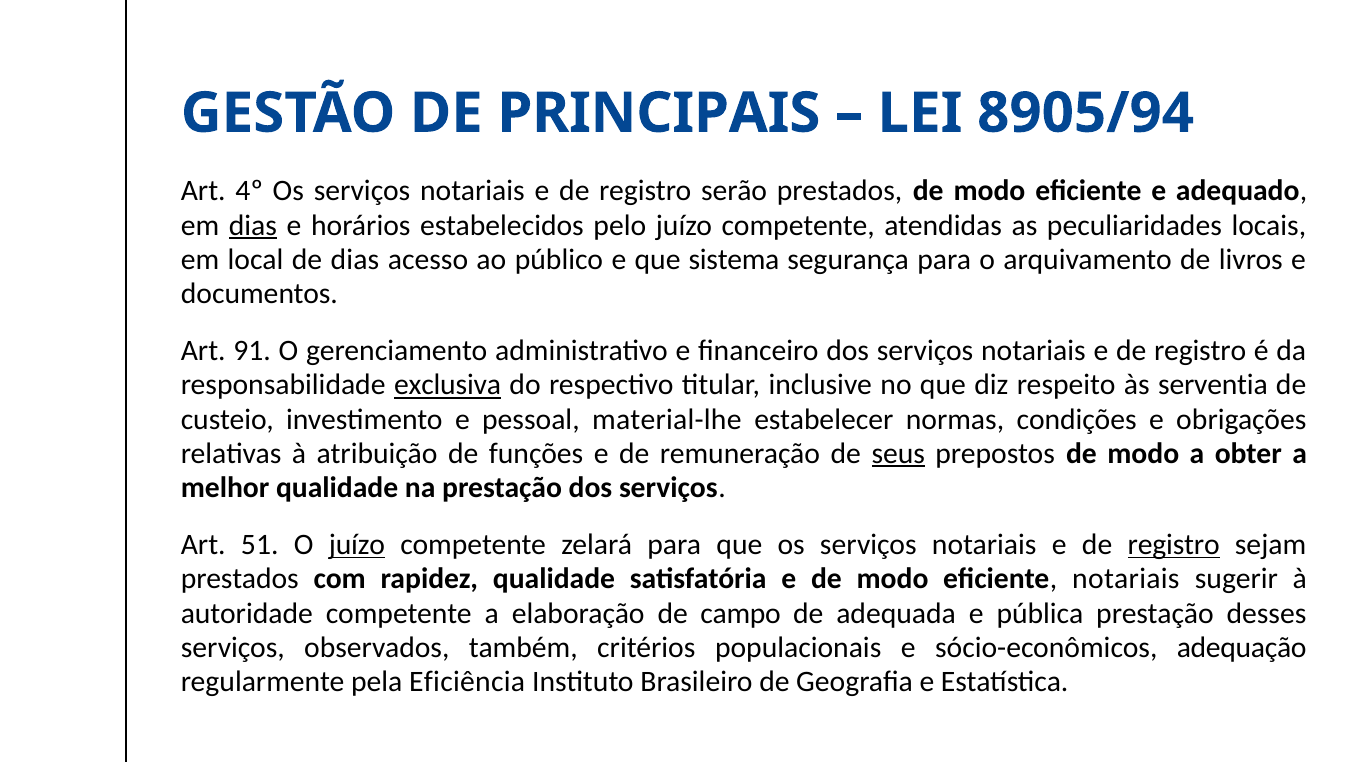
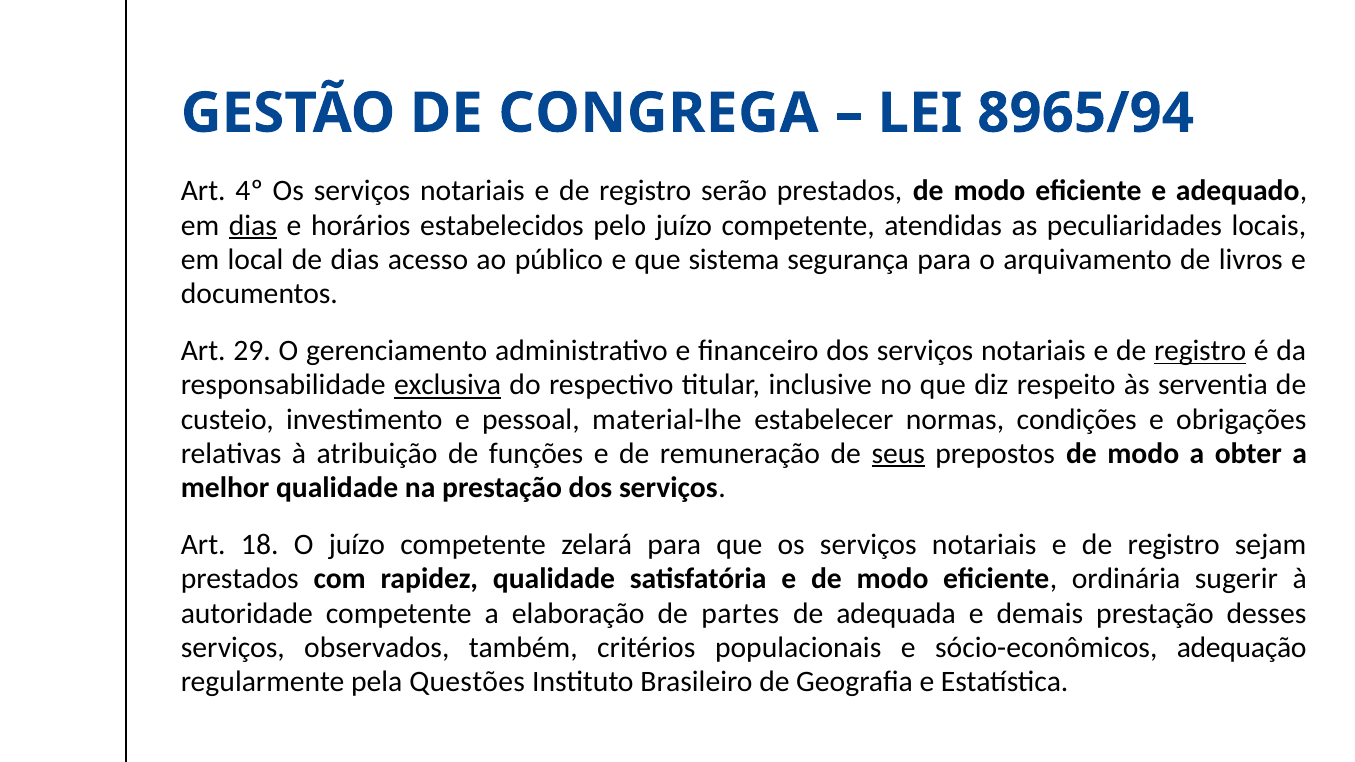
PRINCIPAIS: PRINCIPAIS -> CONGREGA
8905/94: 8905/94 -> 8965/94
91: 91 -> 29
registro at (1200, 351) underline: none -> present
51: 51 -> 18
juízo at (357, 545) underline: present -> none
registro at (1174, 545) underline: present -> none
eficiente notariais: notariais -> ordinária
campo: campo -> partes
pública: pública -> demais
Eficiência: Eficiência -> Questões
